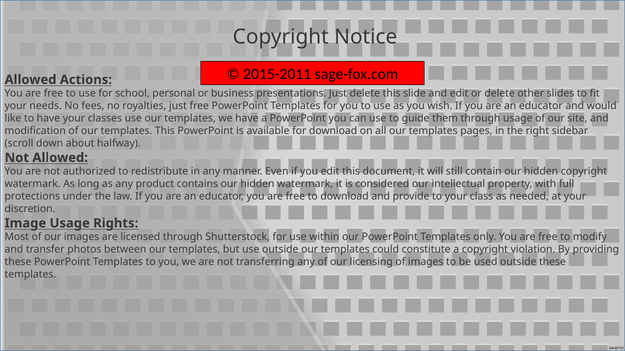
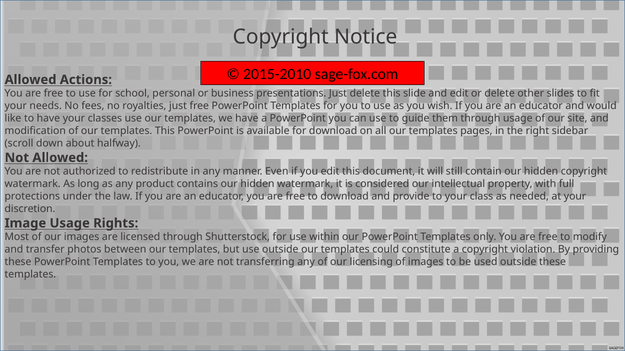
2015-2011: 2015-2011 -> 2015-2010
